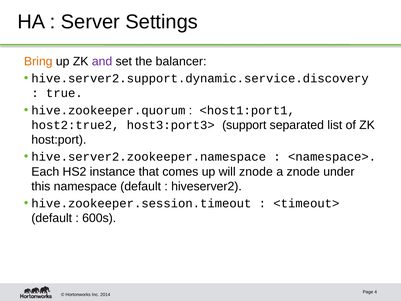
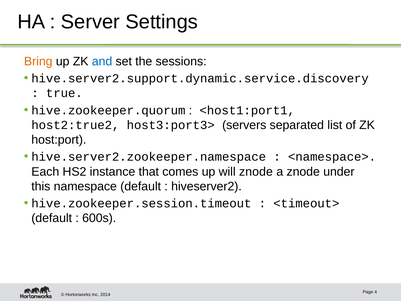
and colour: purple -> blue
balancer: balancer -> sessions
support: support -> servers
